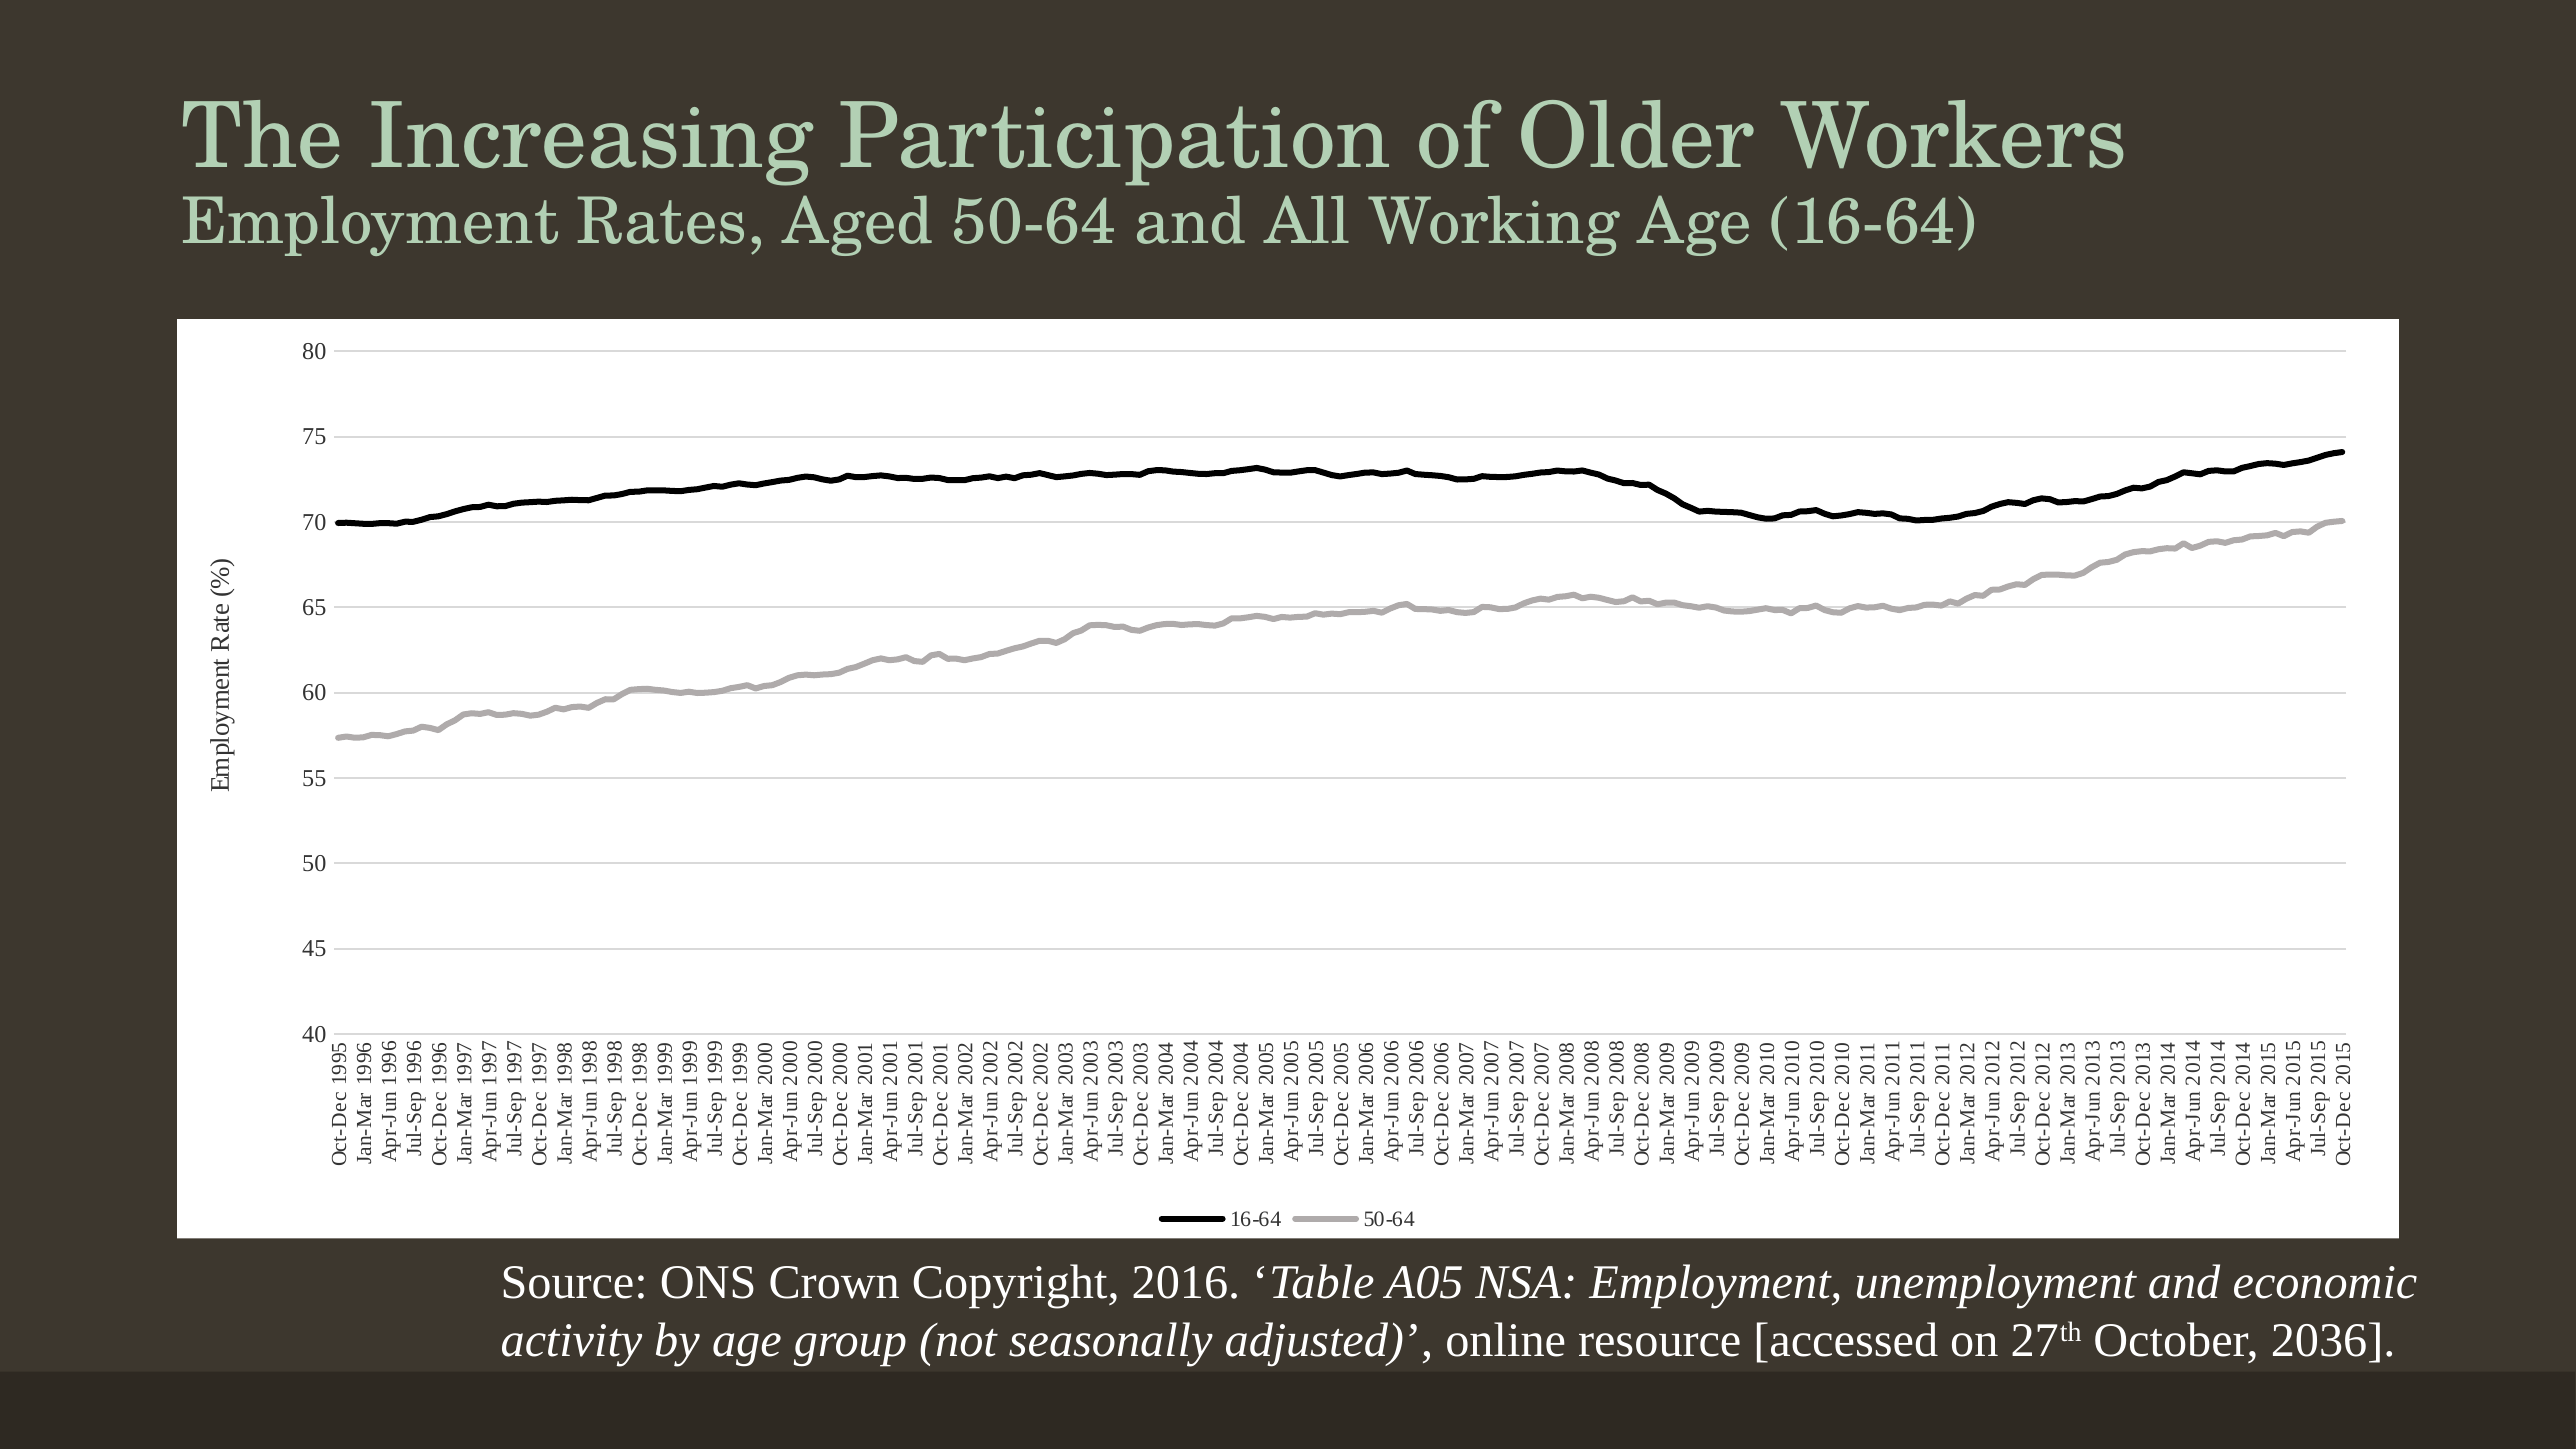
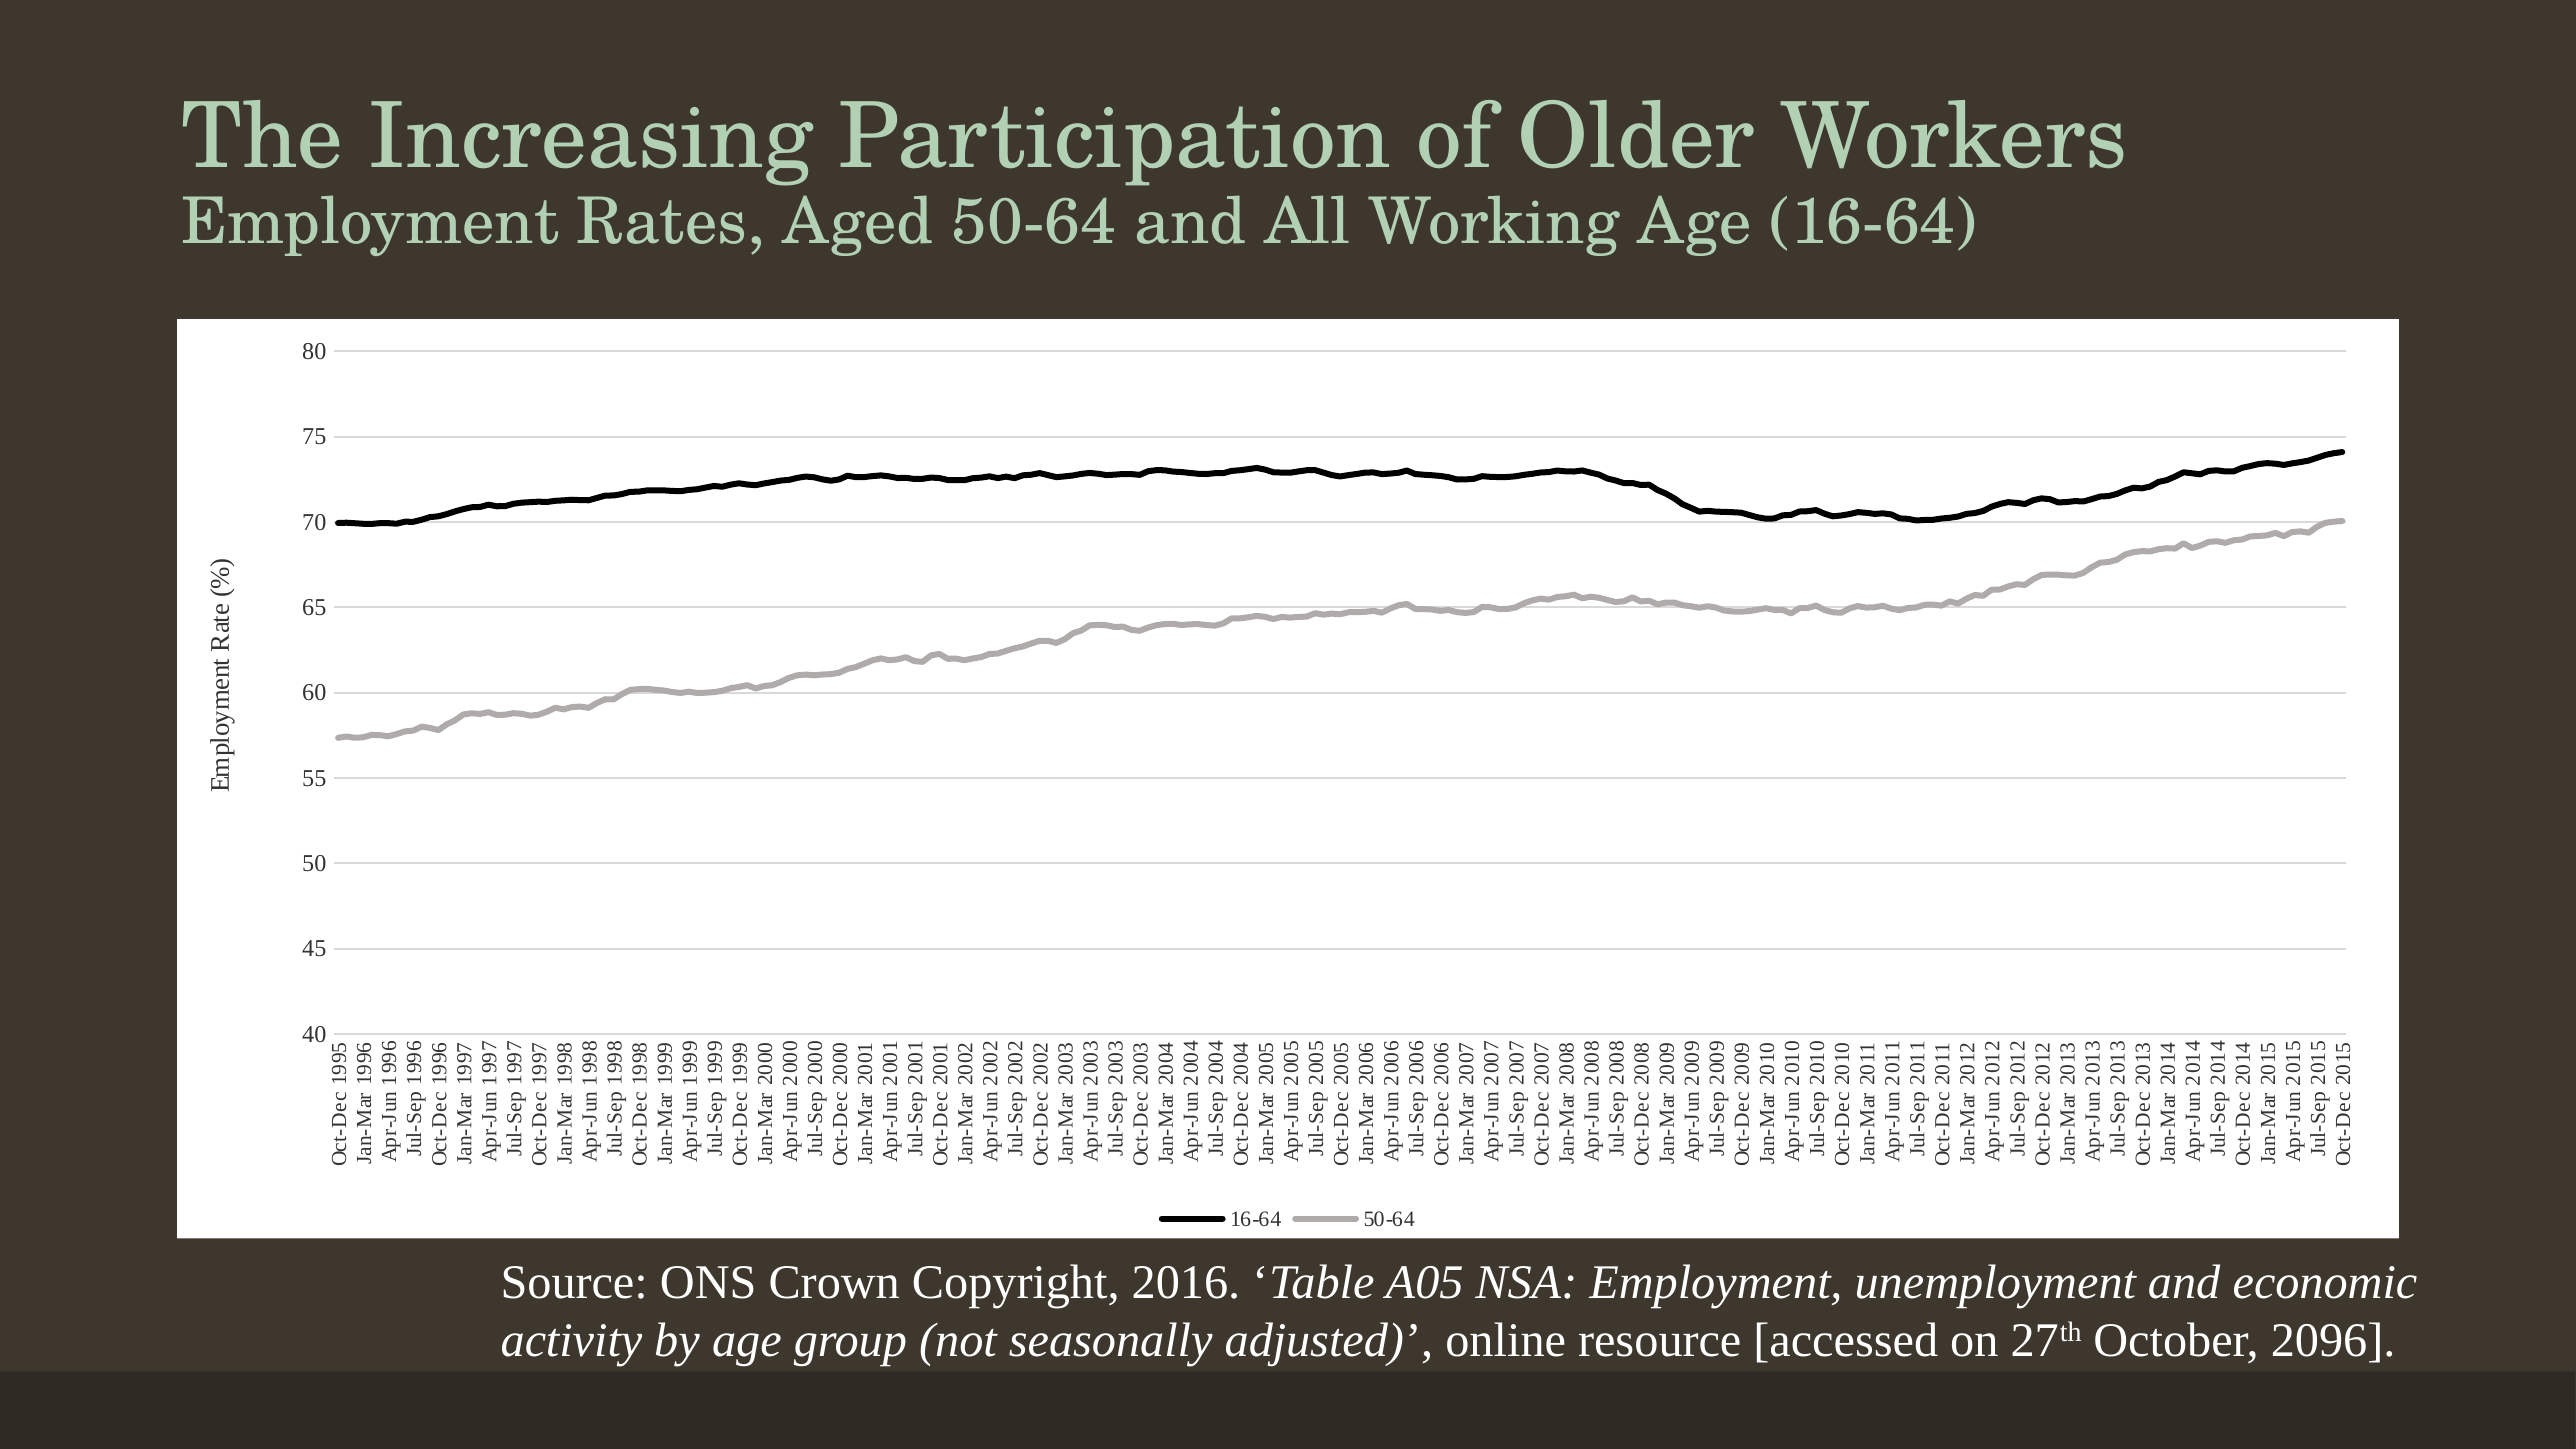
2036: 2036 -> 2096
